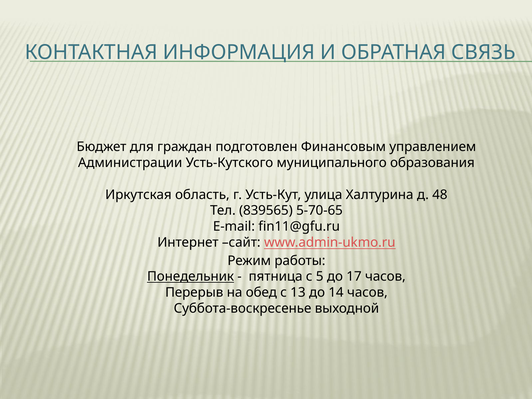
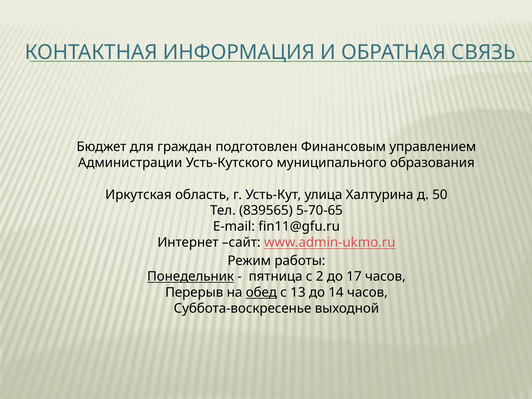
48: 48 -> 50
5: 5 -> 2
обед underline: none -> present
